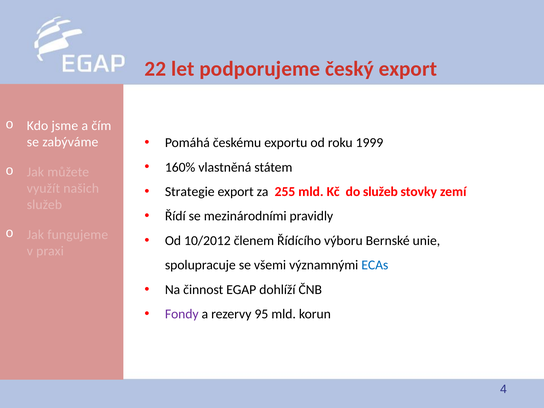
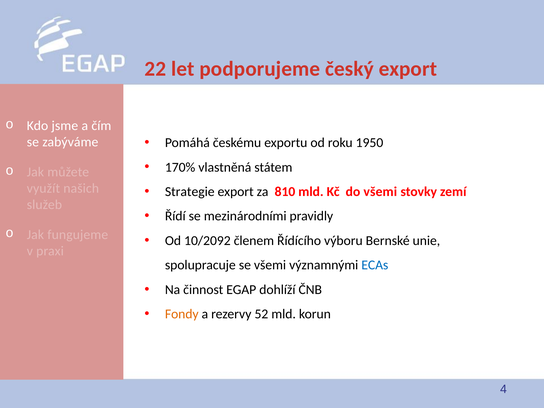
1999: 1999 -> 1950
160%: 160% -> 170%
255: 255 -> 810
do služeb: služeb -> všemi
10/2012: 10/2012 -> 10/2092
Fondy colour: purple -> orange
95: 95 -> 52
